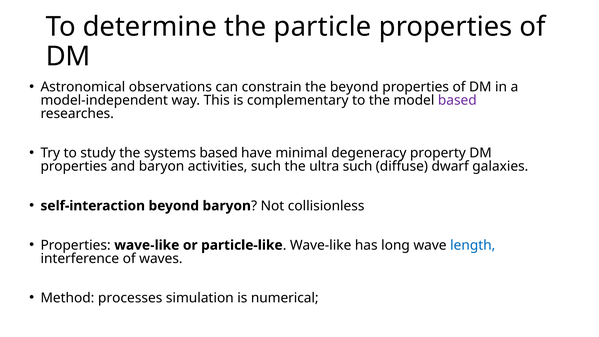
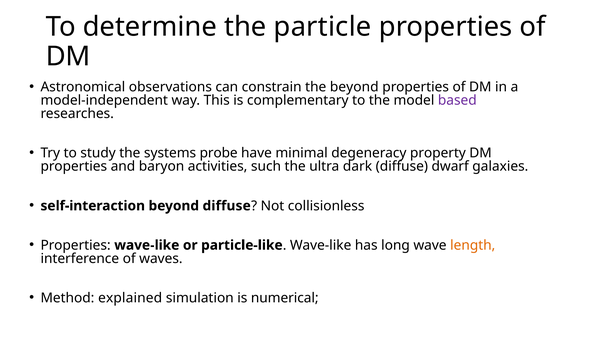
systems based: based -> probe
ultra such: such -> dark
beyond baryon: baryon -> diffuse
length colour: blue -> orange
processes: processes -> explained
